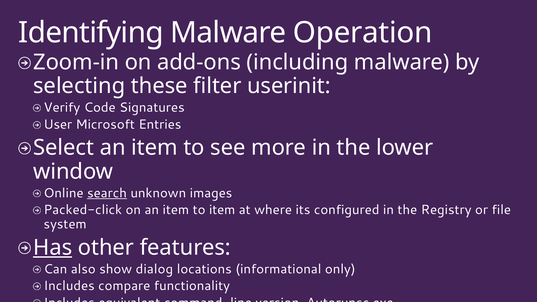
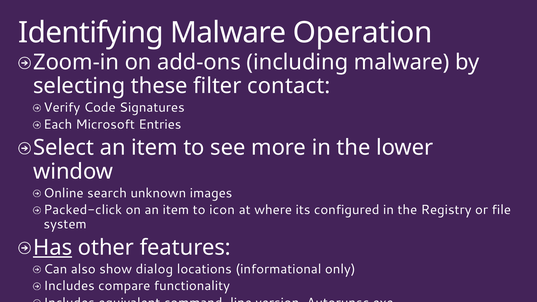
userinit: userinit -> contact
User: User -> Each
search underline: present -> none
to item: item -> icon
